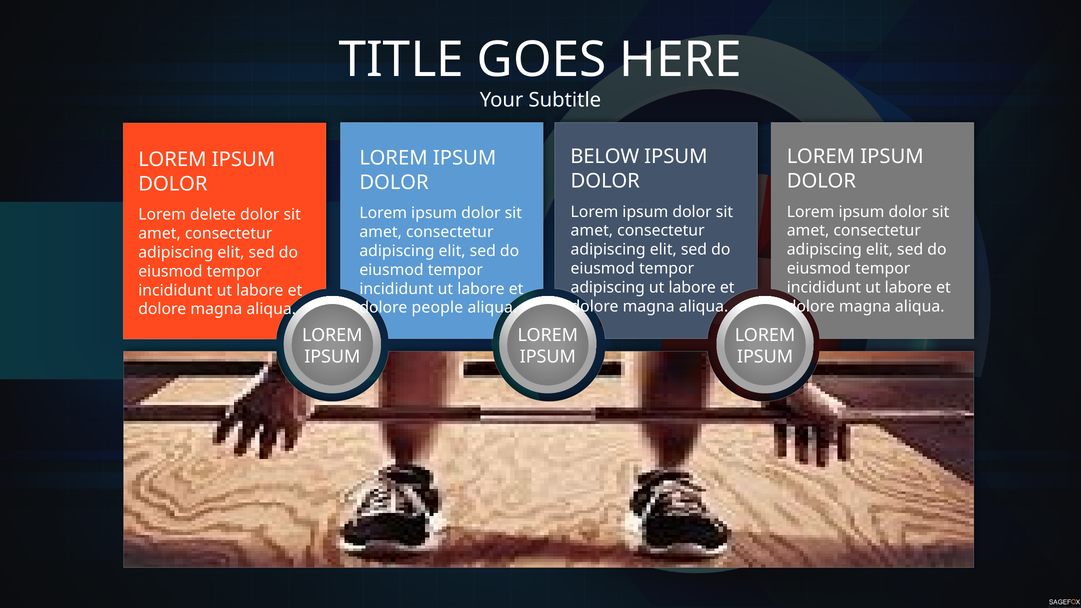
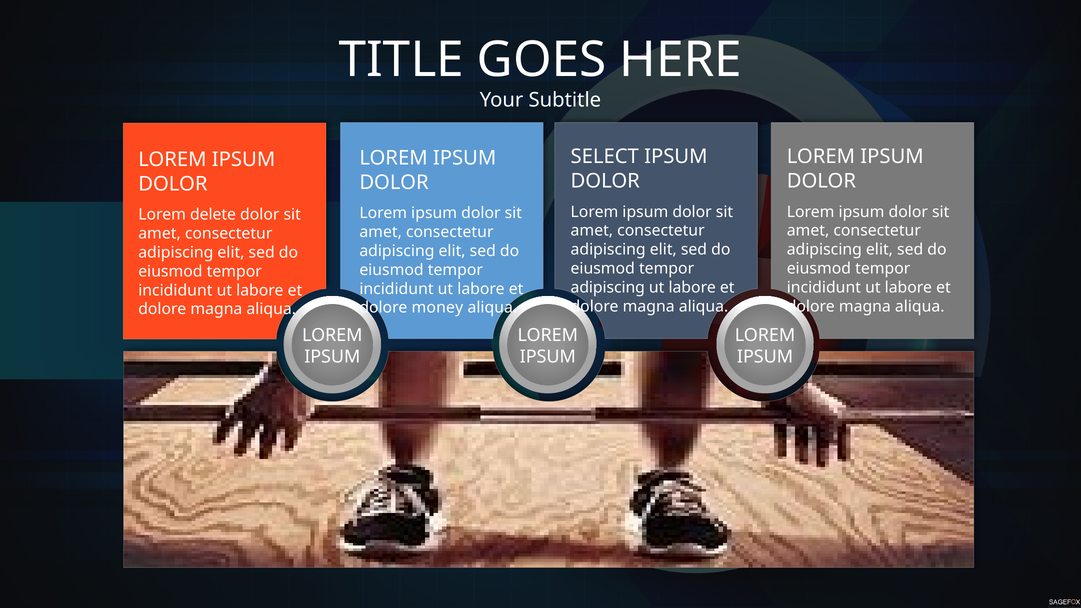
BELOW: BELOW -> SELECT
people: people -> money
